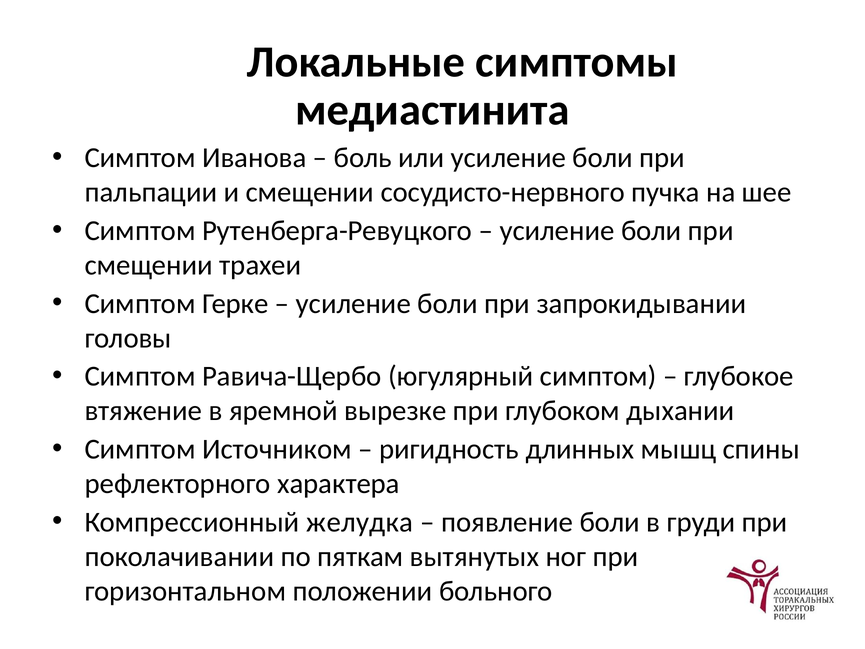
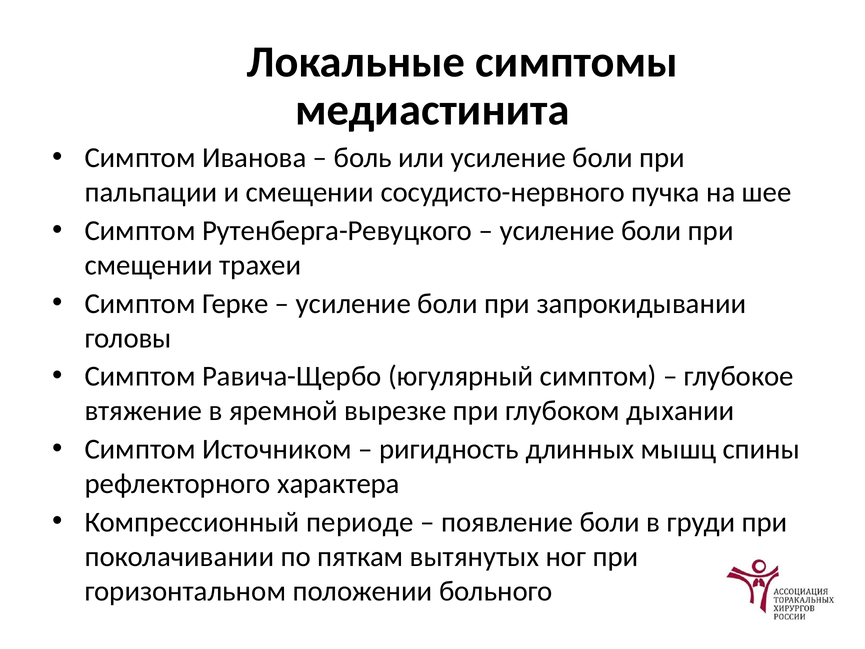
желудка: желудка -> периоде
